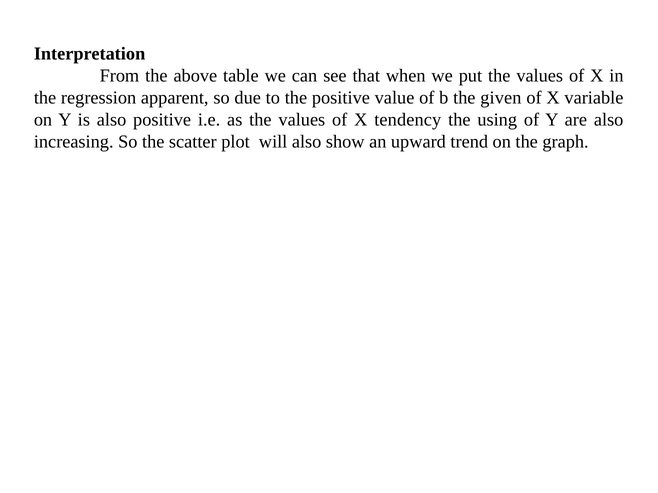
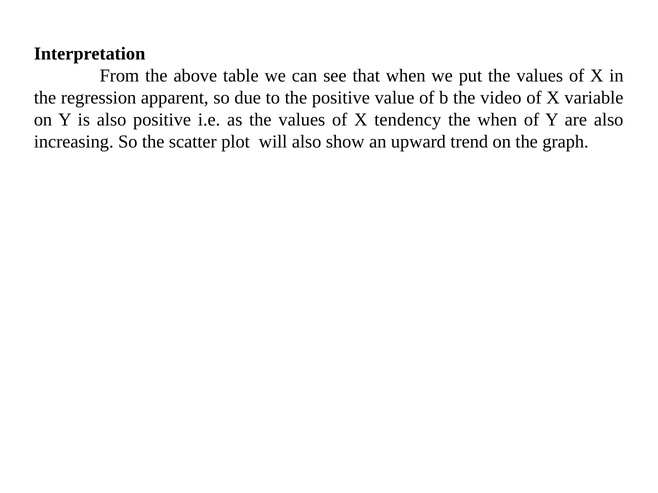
given: given -> video
the using: using -> when
